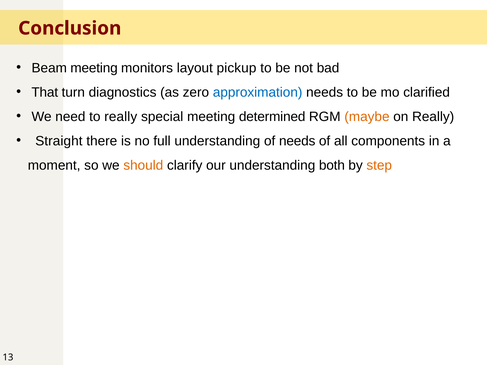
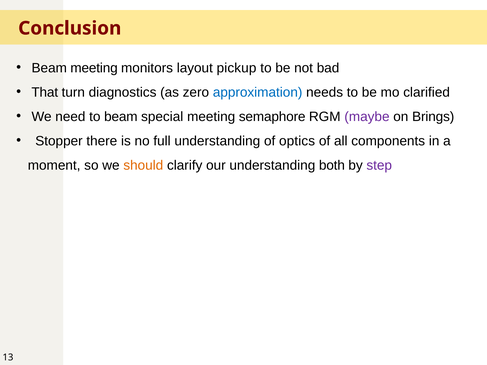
to really: really -> beam
determined: determined -> semaphore
maybe colour: orange -> purple
on Really: Really -> Brings
Straight: Straight -> Stopper
of needs: needs -> optics
step colour: orange -> purple
